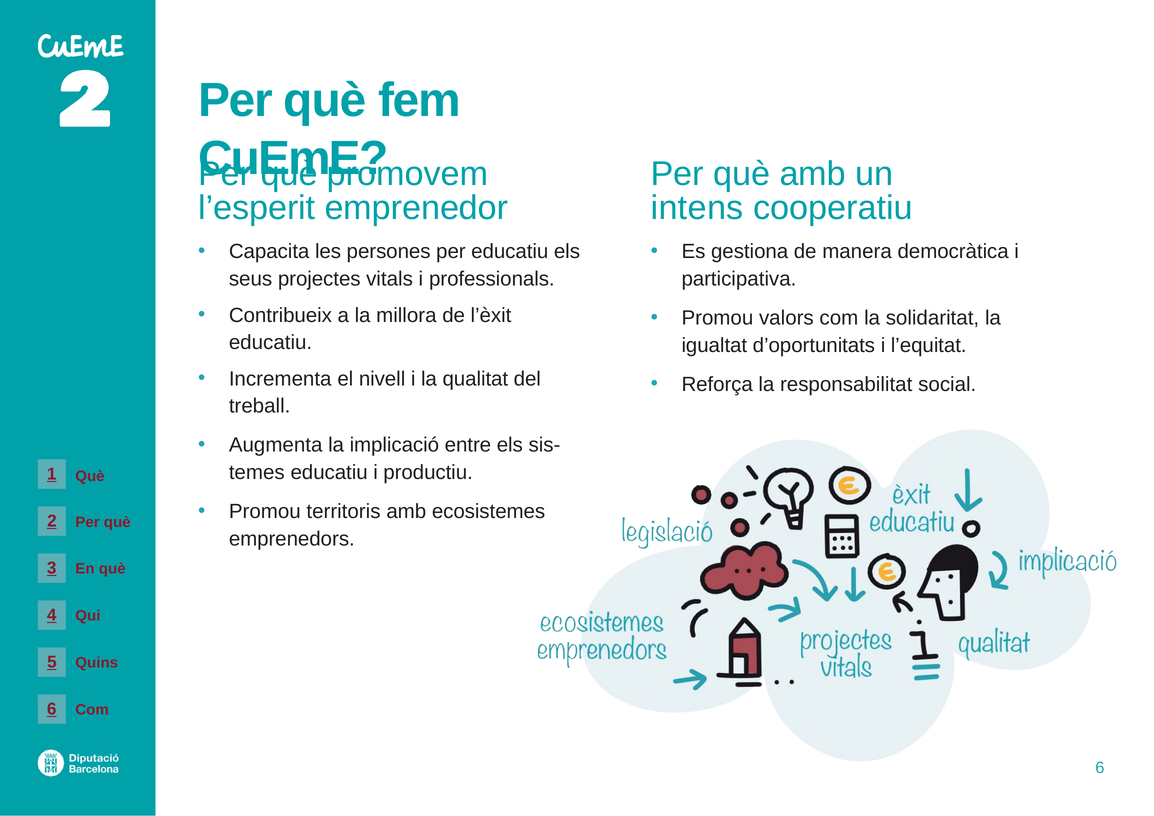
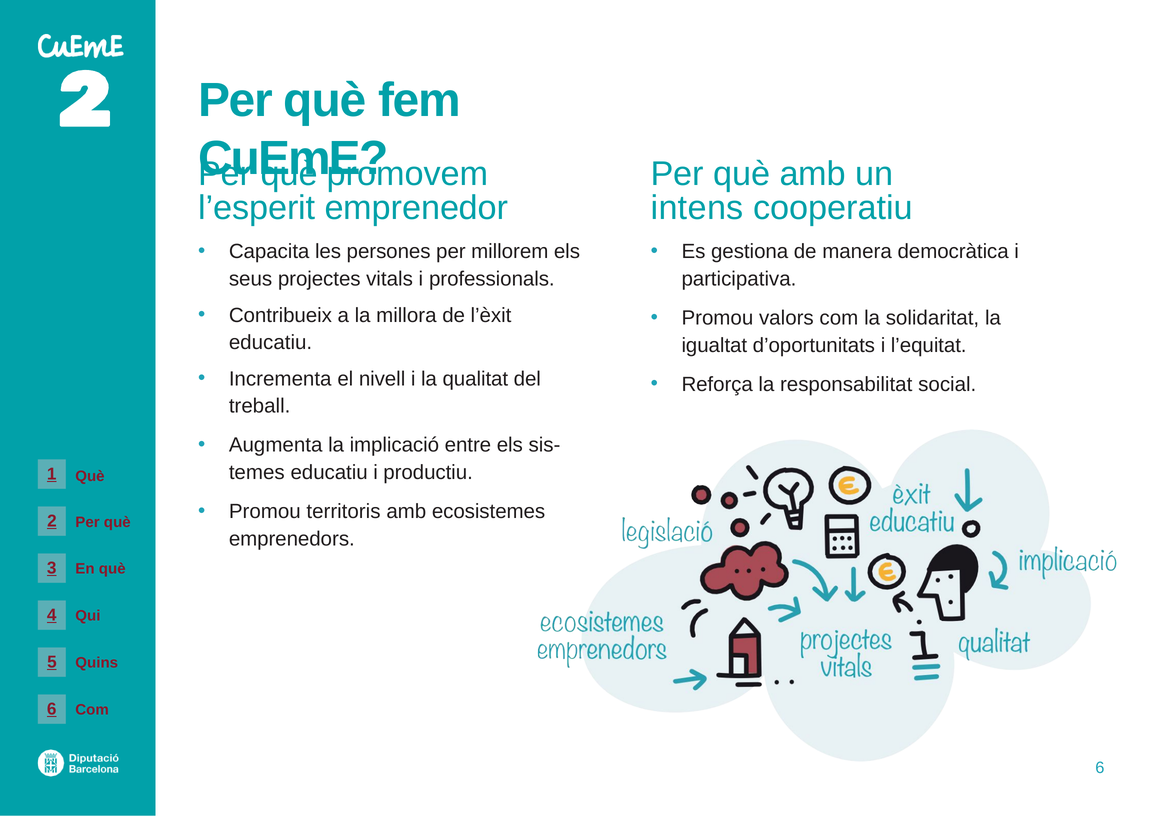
per educatiu: educatiu -> millorem
